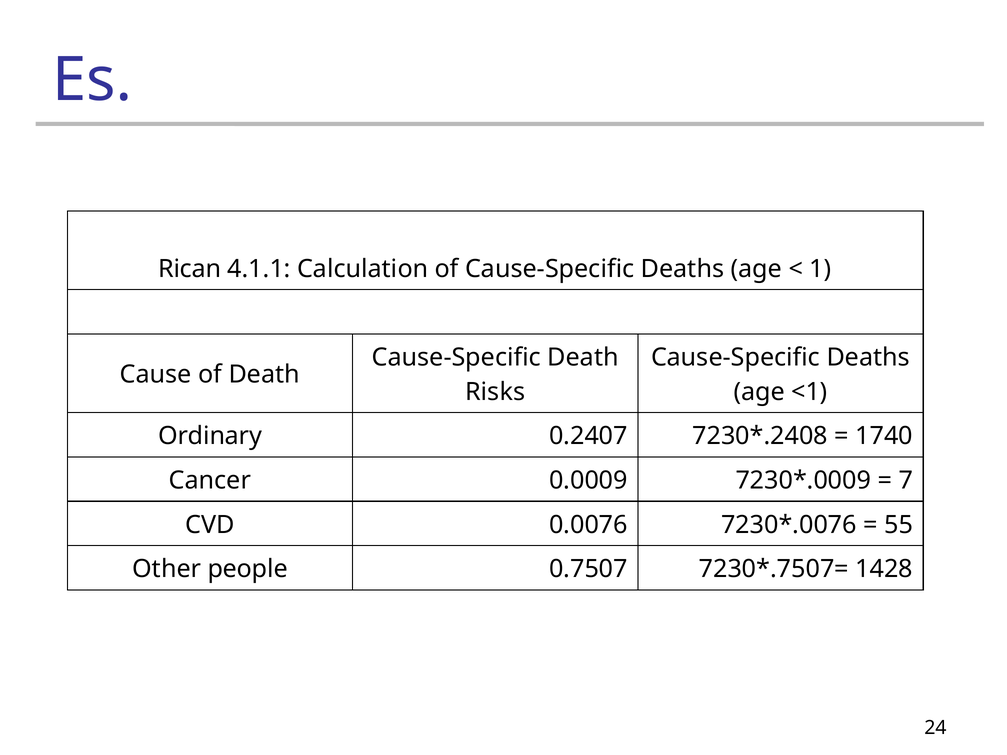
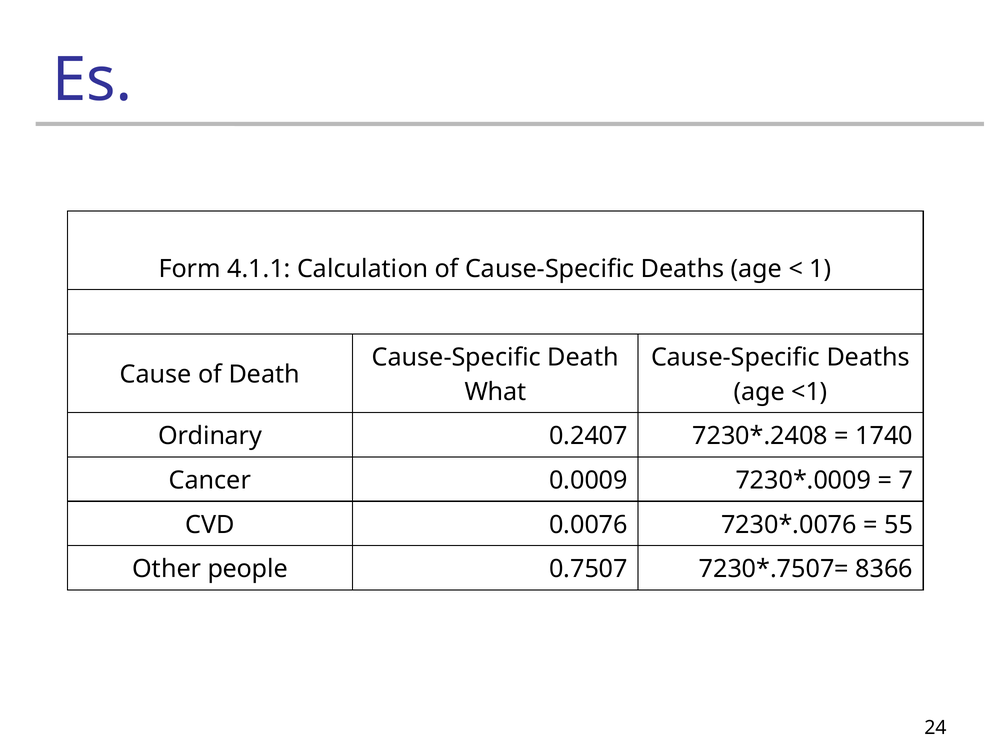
Rican: Rican -> Form
Risks: Risks -> What
1428: 1428 -> 8366
